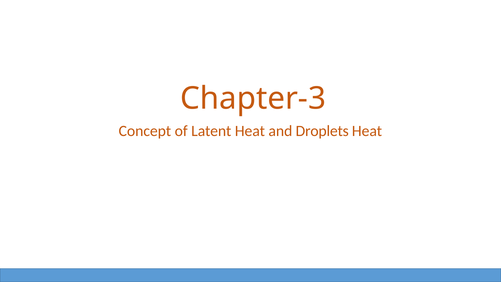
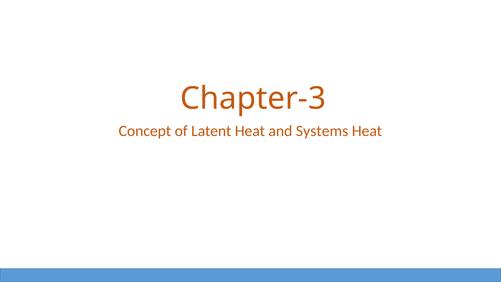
Droplets: Droplets -> Systems
